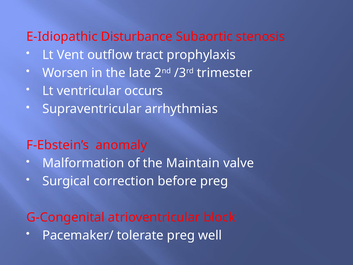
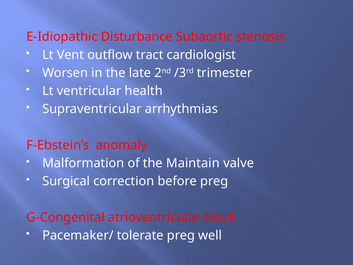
prophylaxis: prophylaxis -> cardiologist
occurs: occurs -> health
